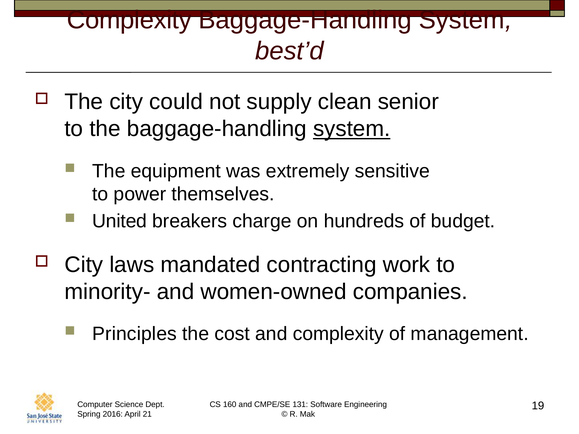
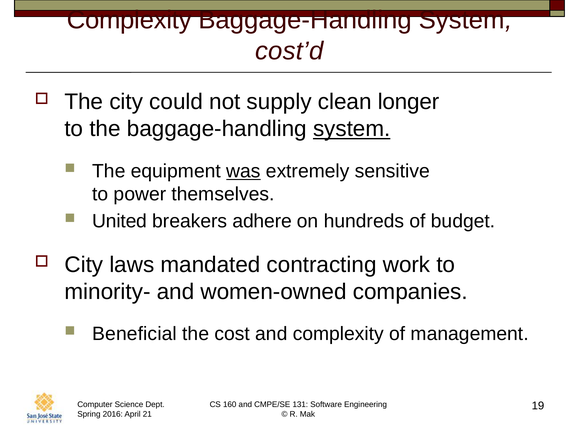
best’d: best’d -> cost’d
senior: senior -> longer
was underline: none -> present
charge: charge -> adhere
Principles: Principles -> Beneficial
